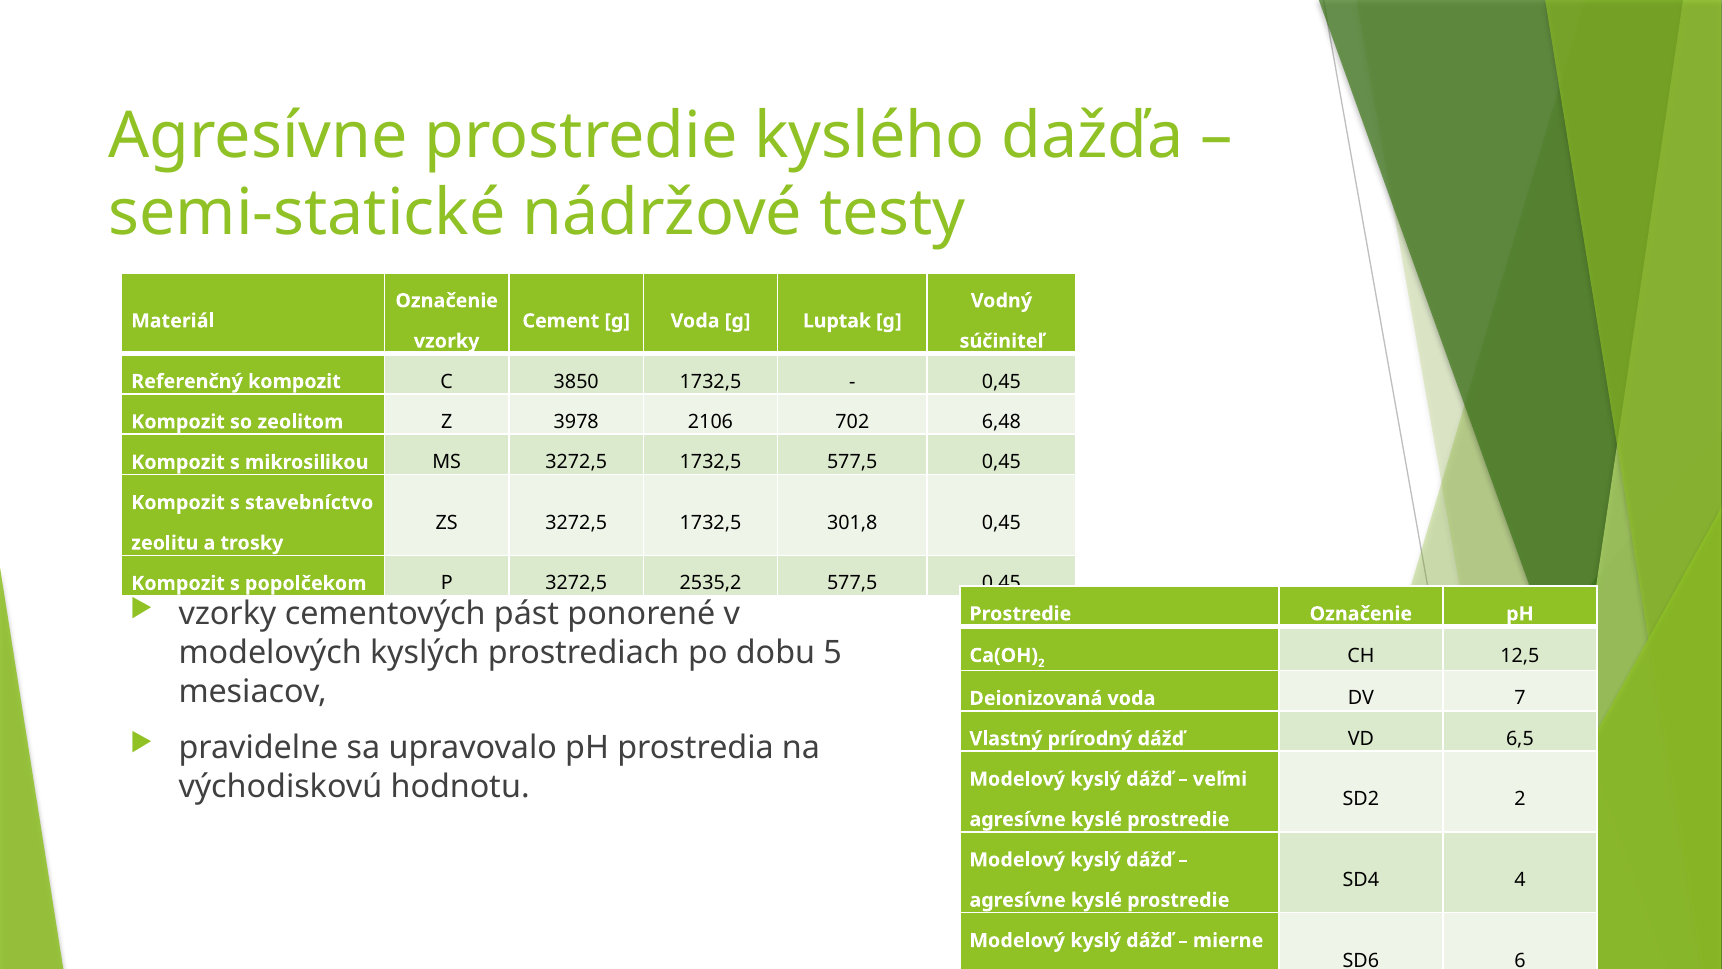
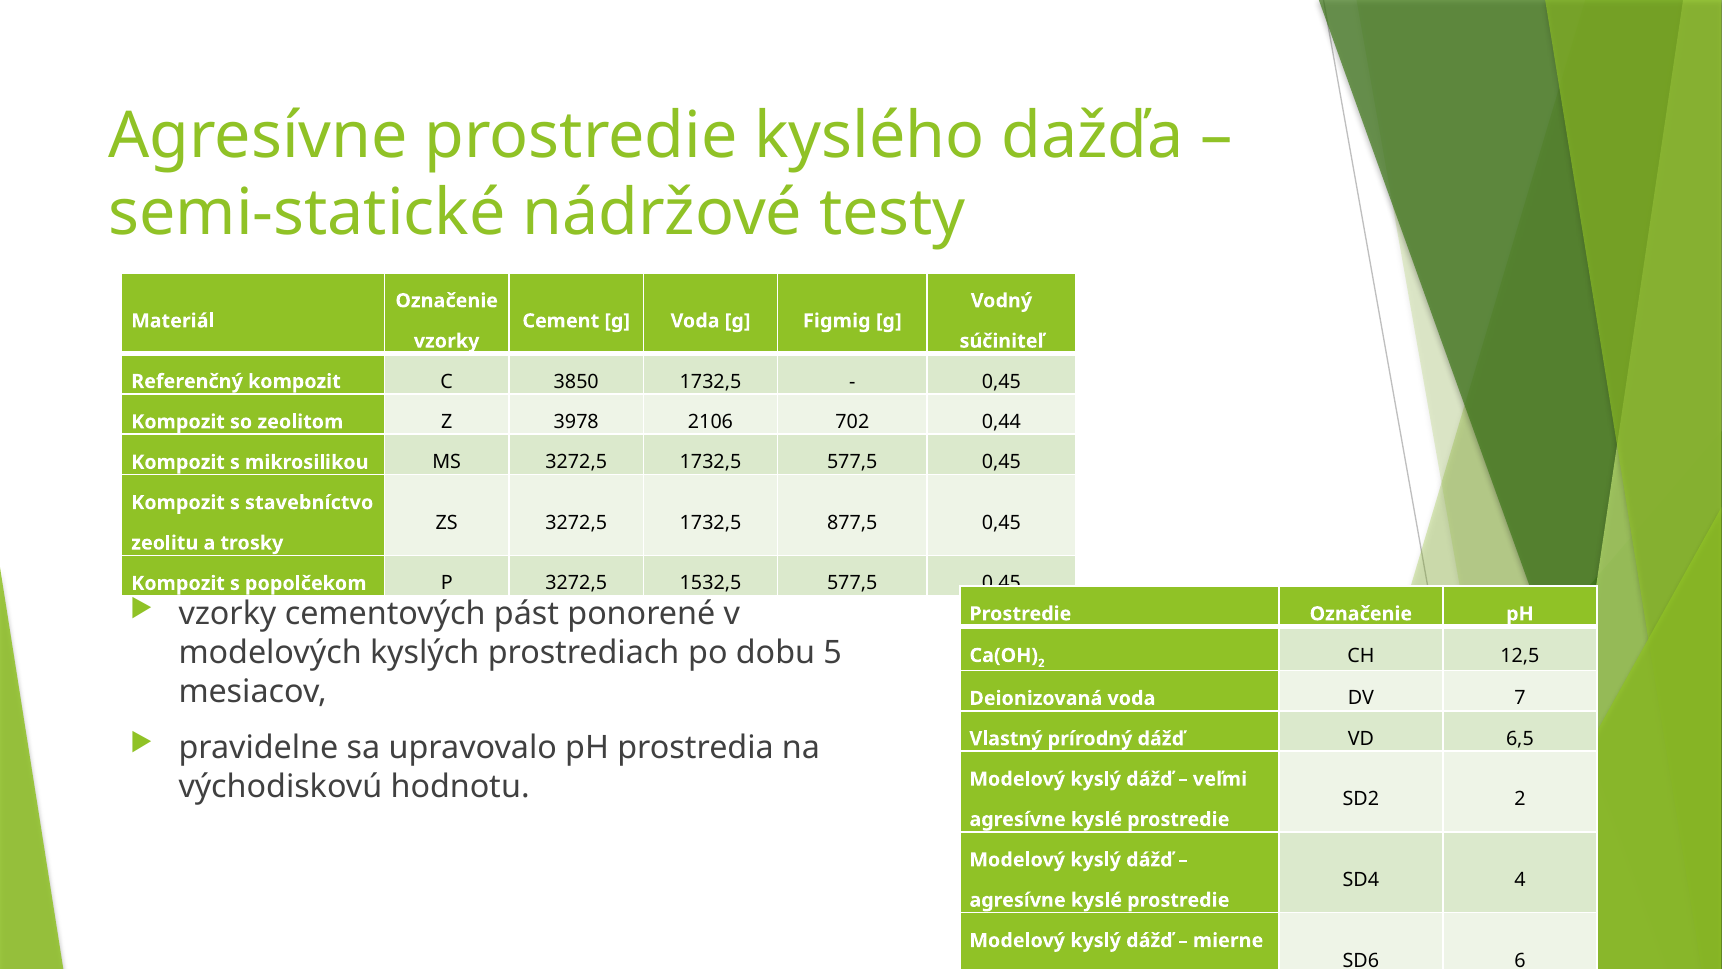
Luptak: Luptak -> Figmig
6,48: 6,48 -> 0,44
301,8: 301,8 -> 877,5
2535,2: 2535,2 -> 1532,5
